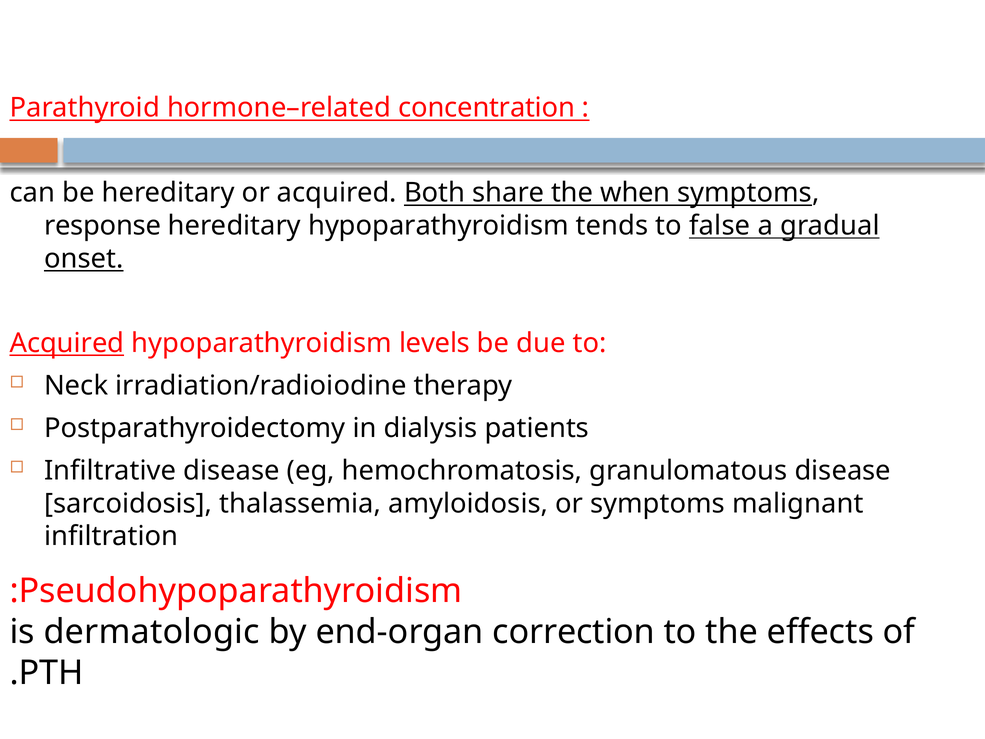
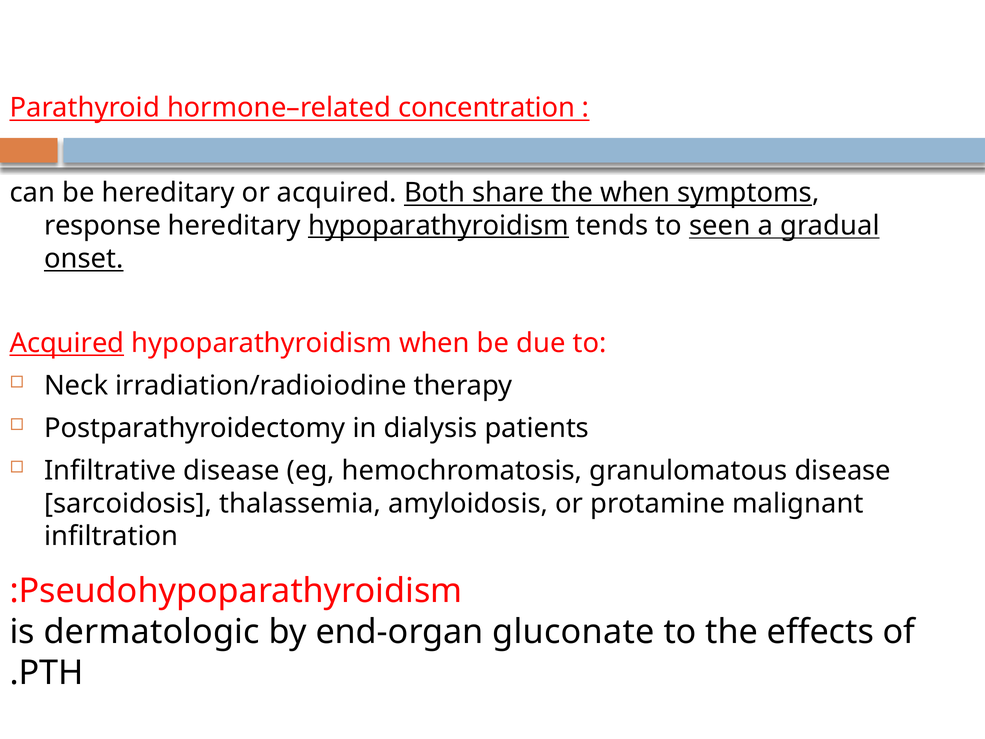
hypoparathyroidism at (438, 226) underline: none -> present
false: false -> seen
hypoparathyroidism levels: levels -> when
or symptoms: symptoms -> protamine
correction: correction -> gluconate
